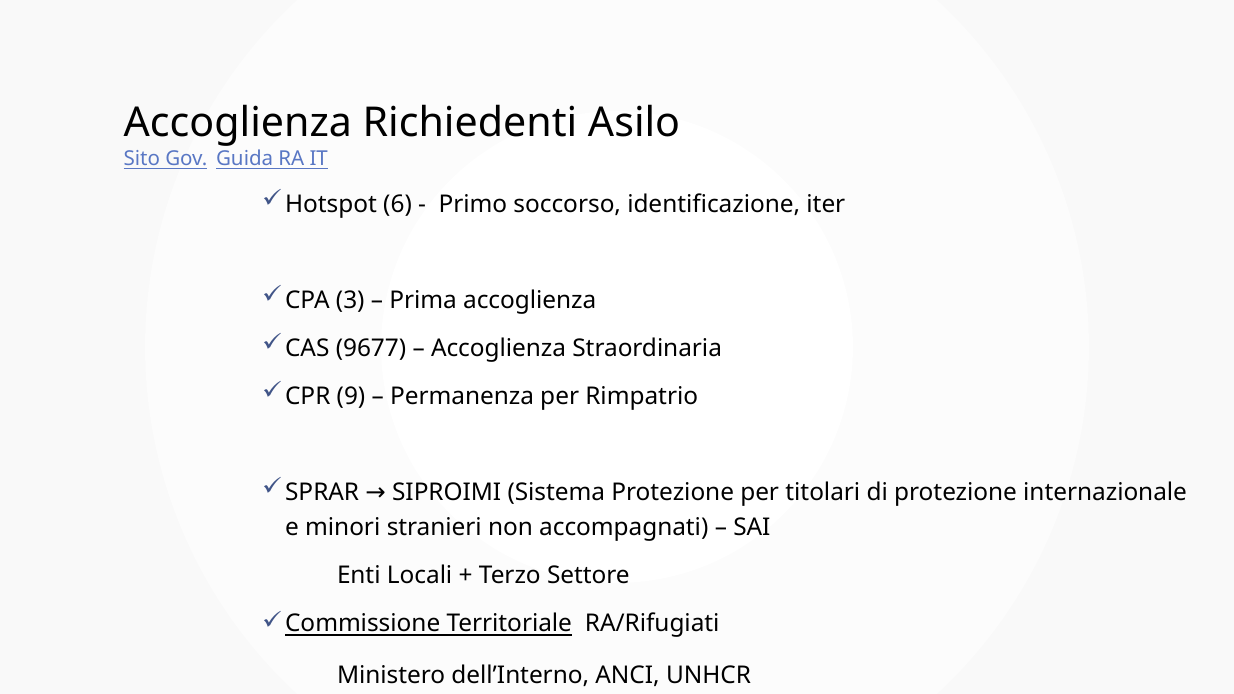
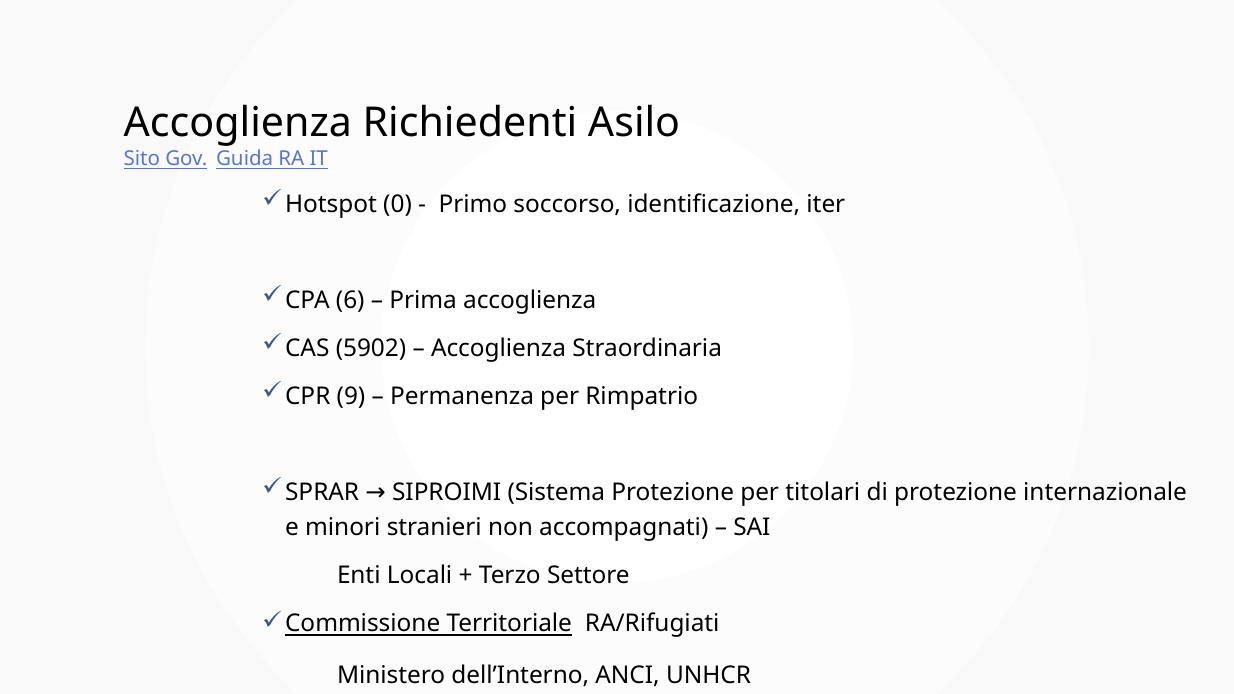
6: 6 -> 0
3: 3 -> 6
9677: 9677 -> 5902
